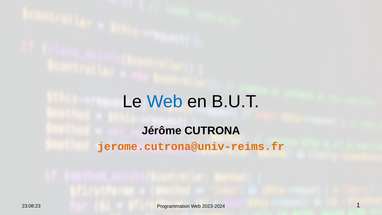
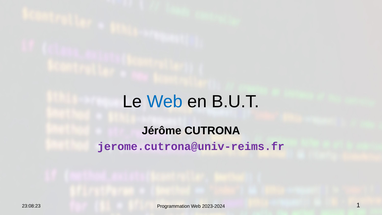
jerome.cutrona@univ-reims.fr colour: orange -> purple
